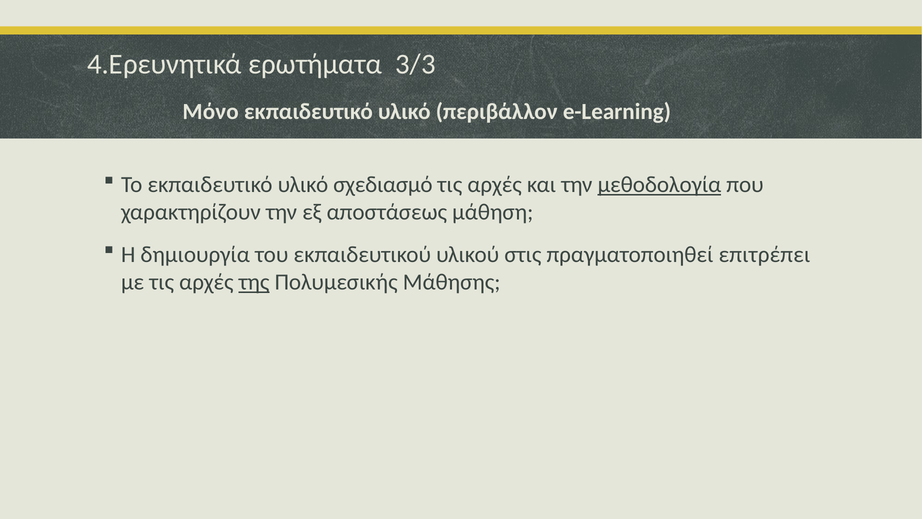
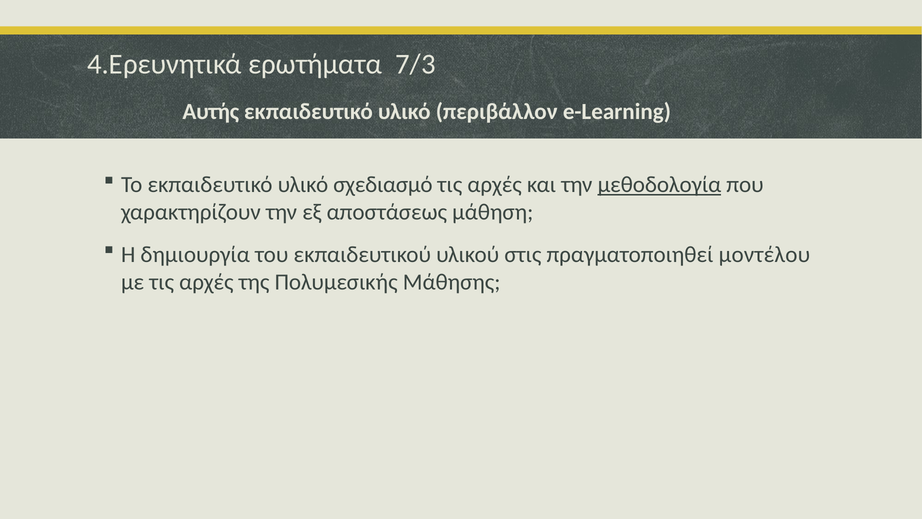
3/3: 3/3 -> 7/3
Μόνο: Μόνο -> Αυτής
επιτρέπει: επιτρέπει -> μοντέλου
της underline: present -> none
